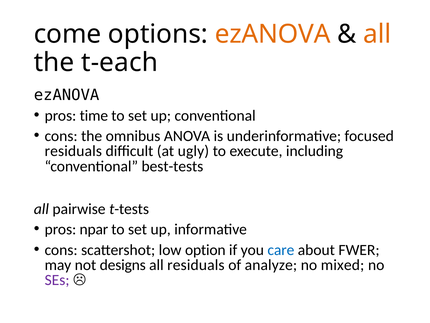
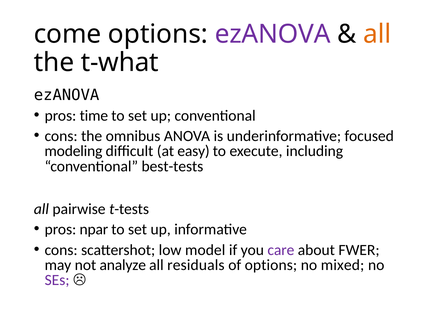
ezANOVA at (273, 34) colour: orange -> purple
t-each: t-each -> t-what
residuals at (73, 151): residuals -> modeling
ugly: ugly -> easy
option: option -> model
care colour: blue -> purple
designs: designs -> analyze
of analyze: analyze -> options
